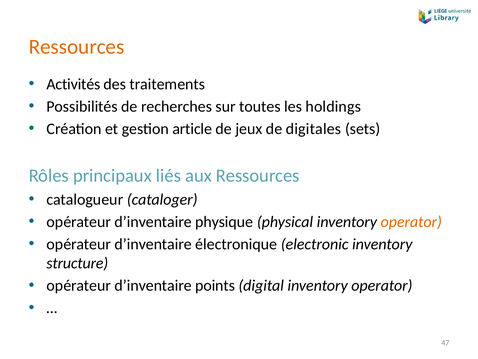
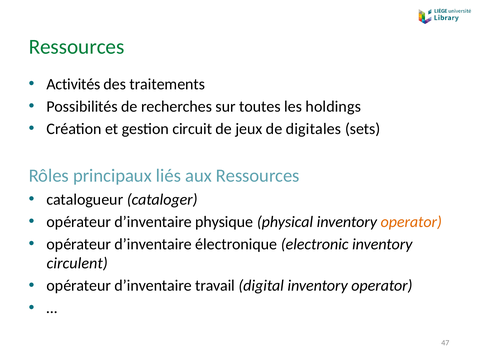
Ressources at (77, 47) colour: orange -> green
article: article -> circuit
structure: structure -> circulent
points: points -> travail
